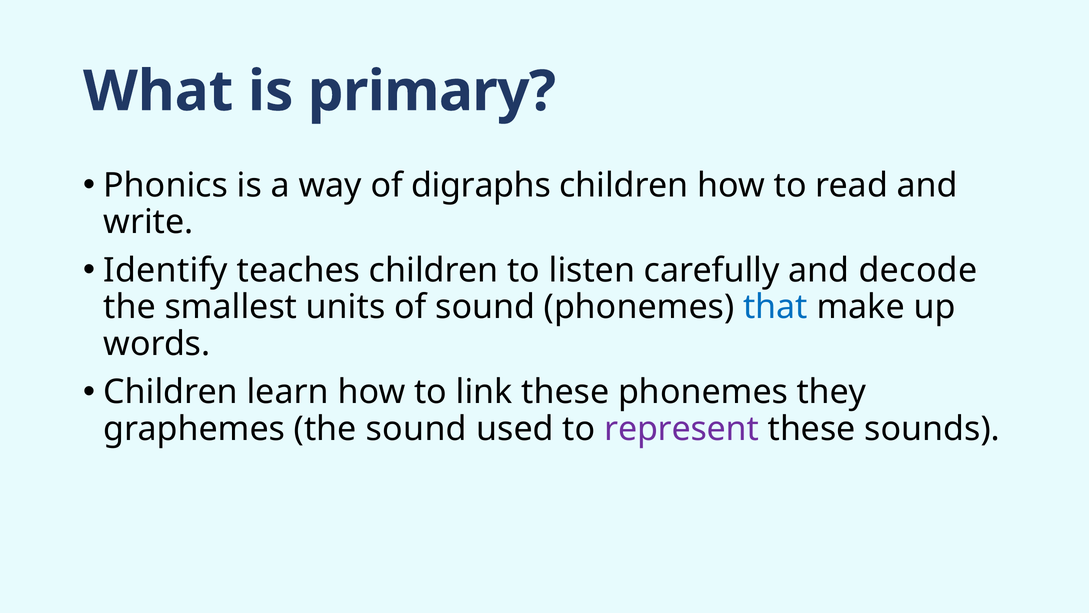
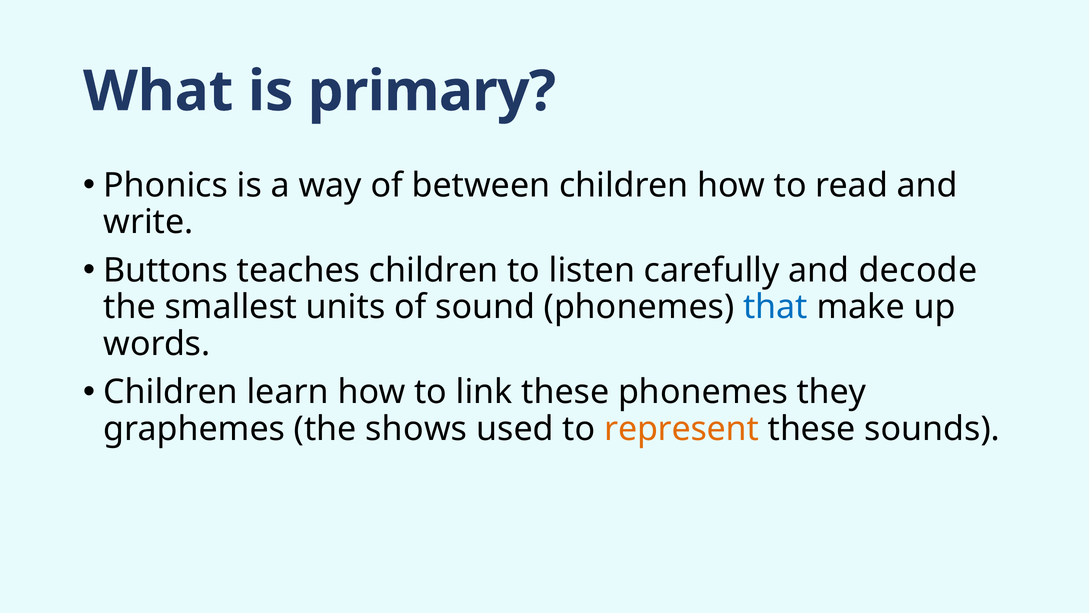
digraphs: digraphs -> between
Identify: Identify -> Buttons
the sound: sound -> shows
represent colour: purple -> orange
